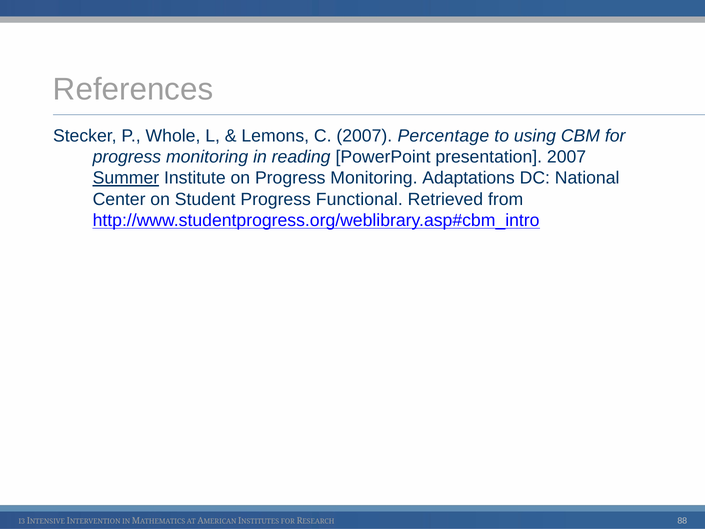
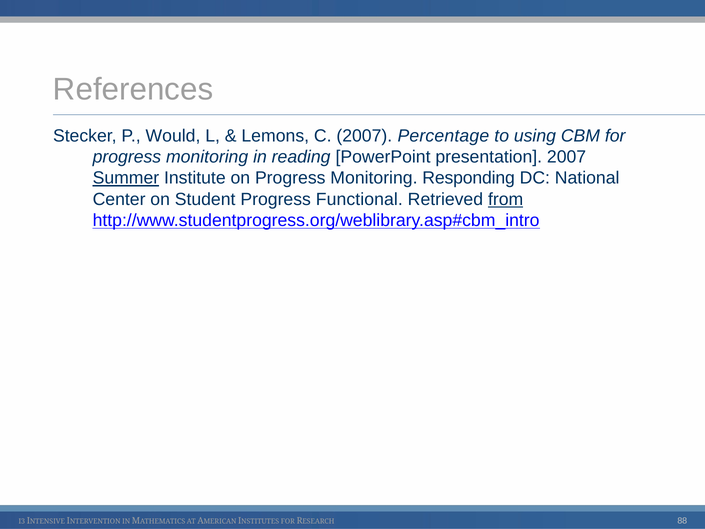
Whole: Whole -> Would
Adaptations: Adaptations -> Responding
from underline: none -> present
